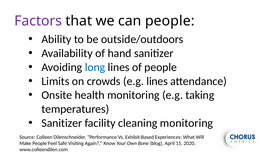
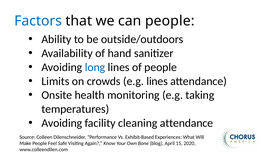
Factors colour: purple -> blue
Sanitizer at (62, 123): Sanitizer -> Avoiding
cleaning monitoring: monitoring -> attendance
